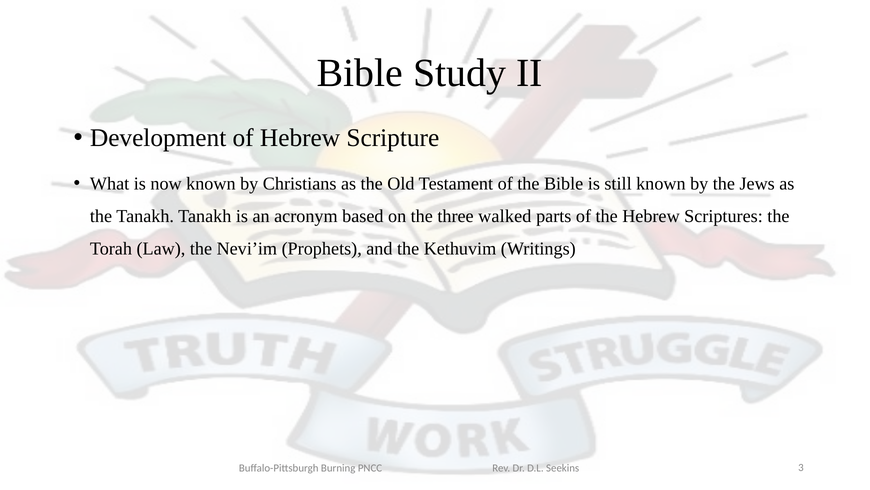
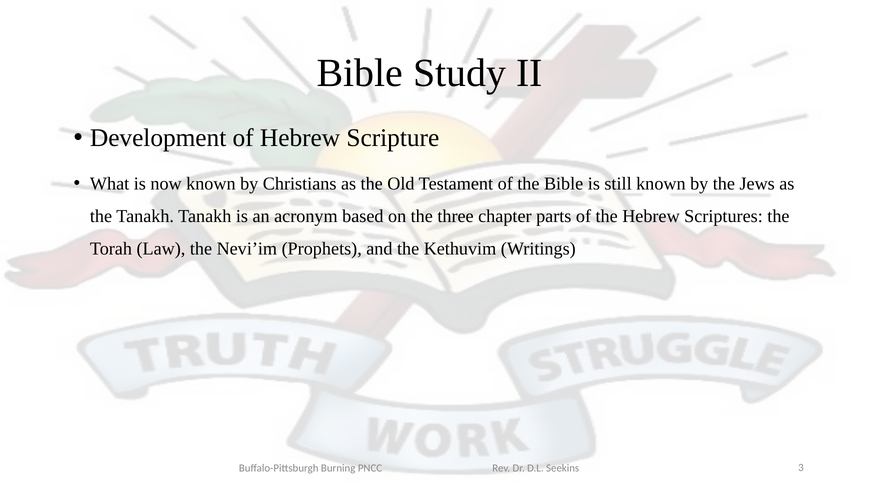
walked: walked -> chapter
